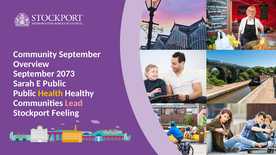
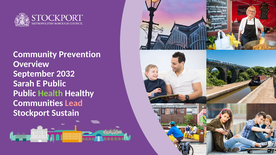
Community September: September -> Prevention
2073: 2073 -> 2032
Health colour: yellow -> light green
Feeling: Feeling -> Sustain
